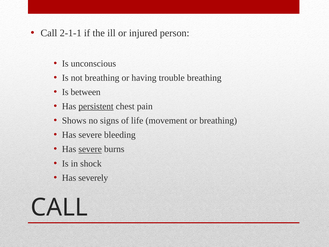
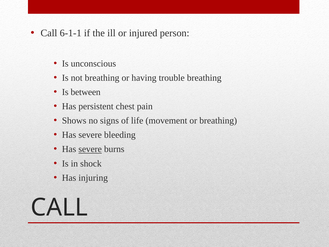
2-1-1: 2-1-1 -> 6-1-1
persistent underline: present -> none
severely: severely -> injuring
